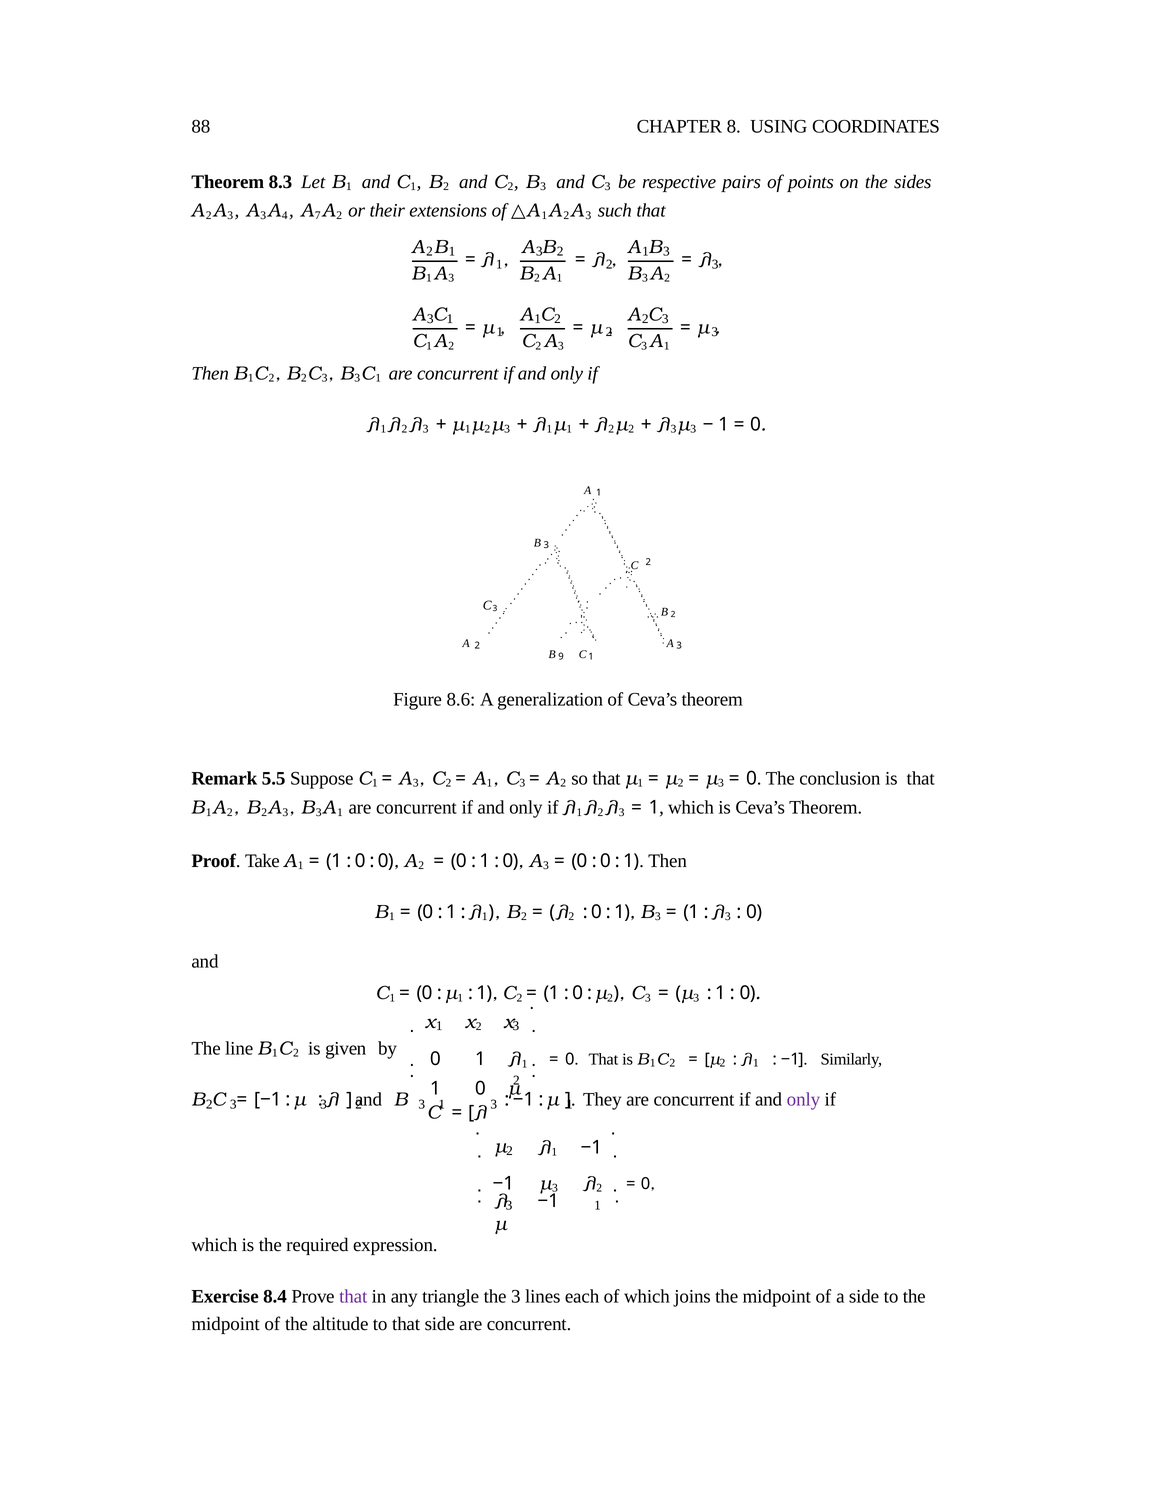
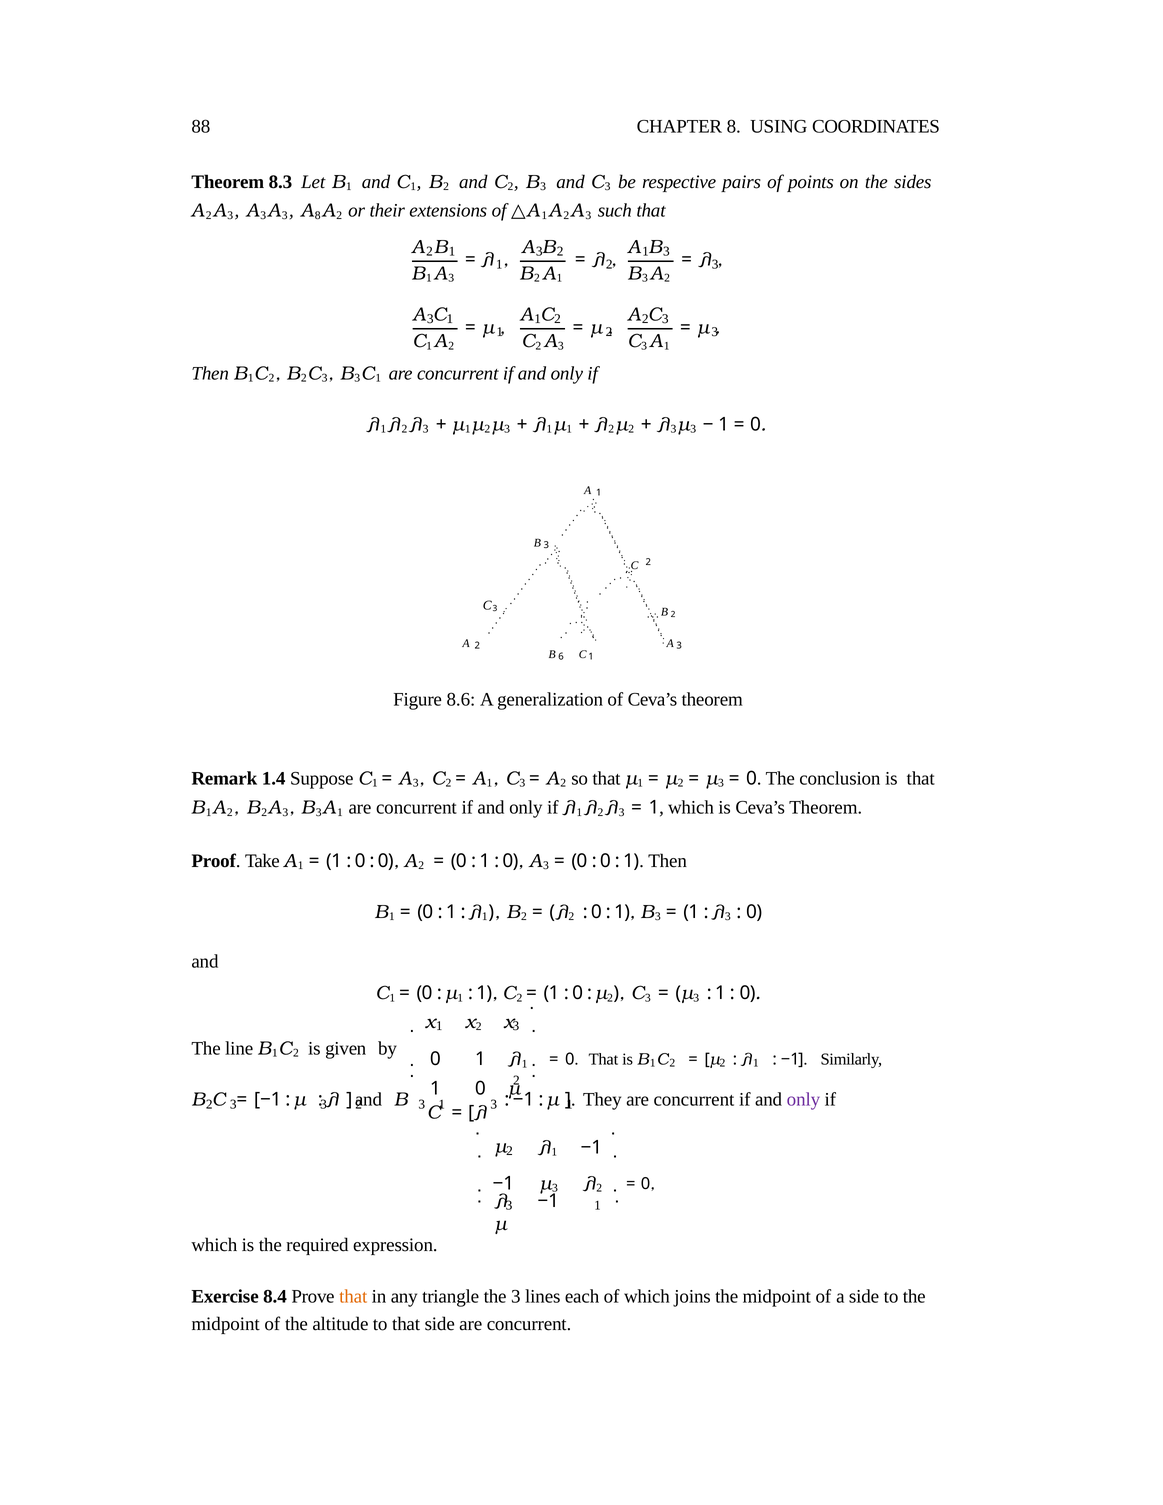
3 A 4: 4 -> 3
A 7: 7 -> 8
9: 9 -> 6
5.5: 5.5 -> 1.4
that at (353, 1297) colour: purple -> orange
